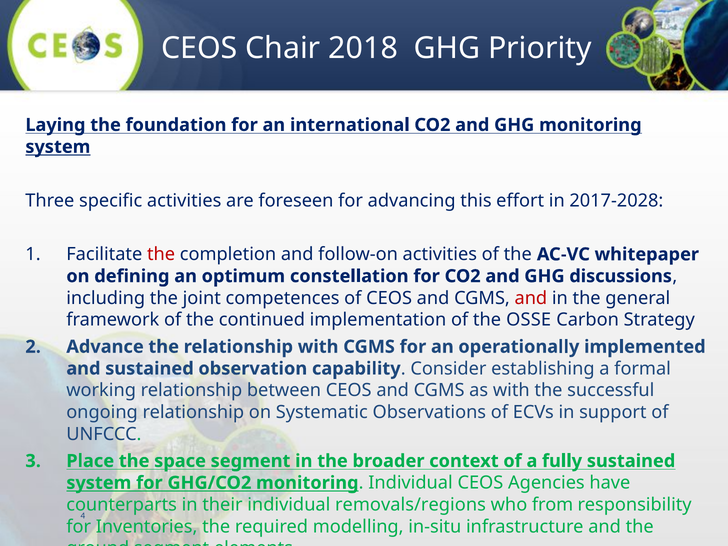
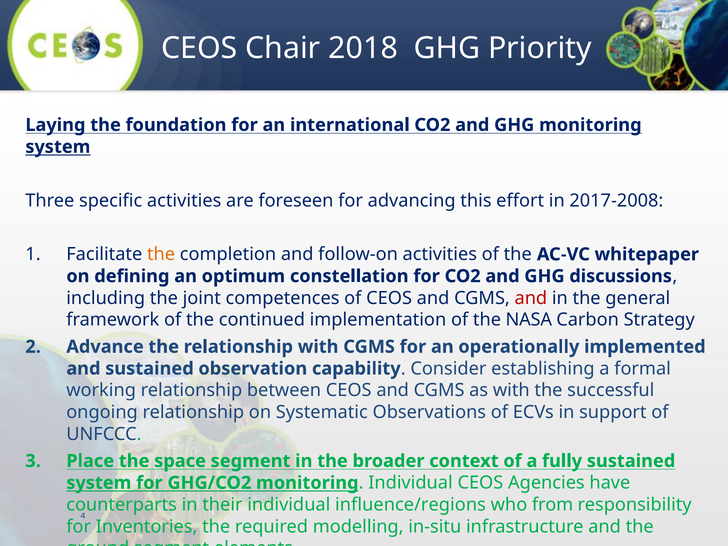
2017-2028: 2017-2028 -> 2017-2008
the at (161, 254) colour: red -> orange
OSSE: OSSE -> NASA
removals/regions: removals/regions -> influence/regions
